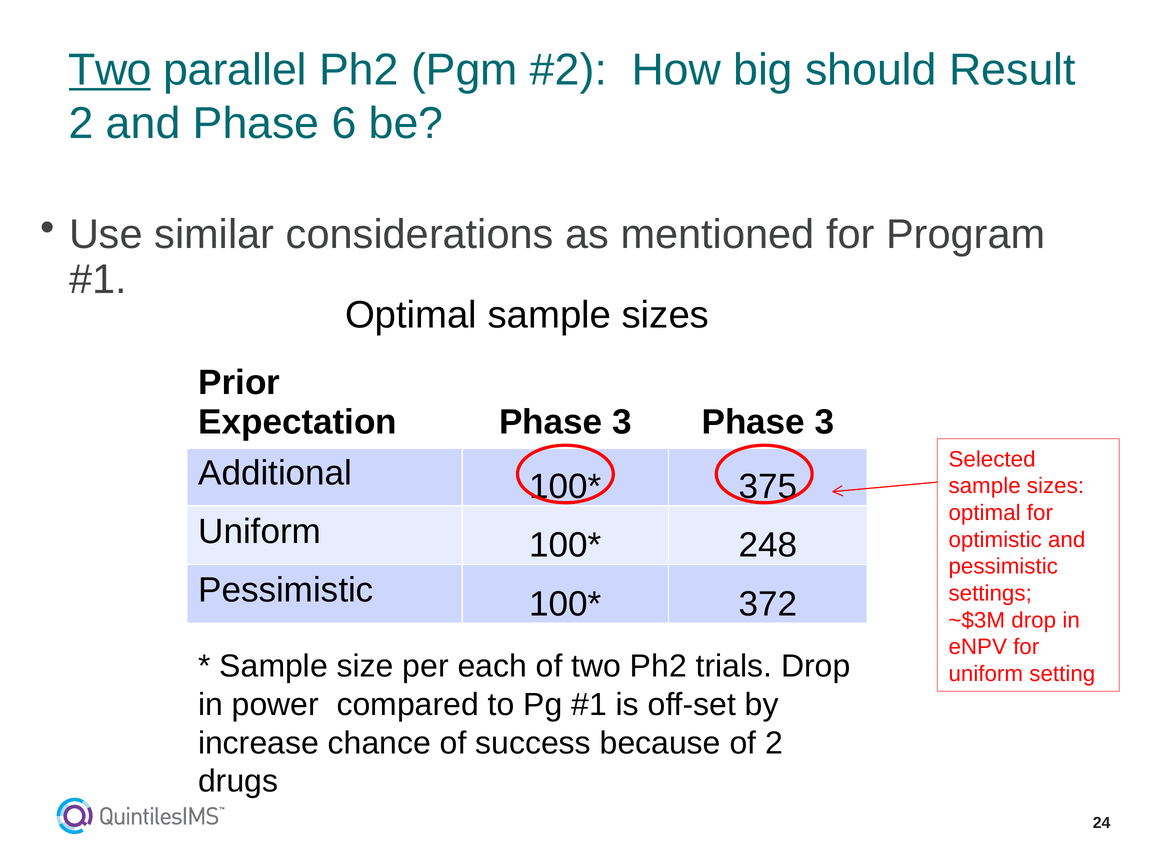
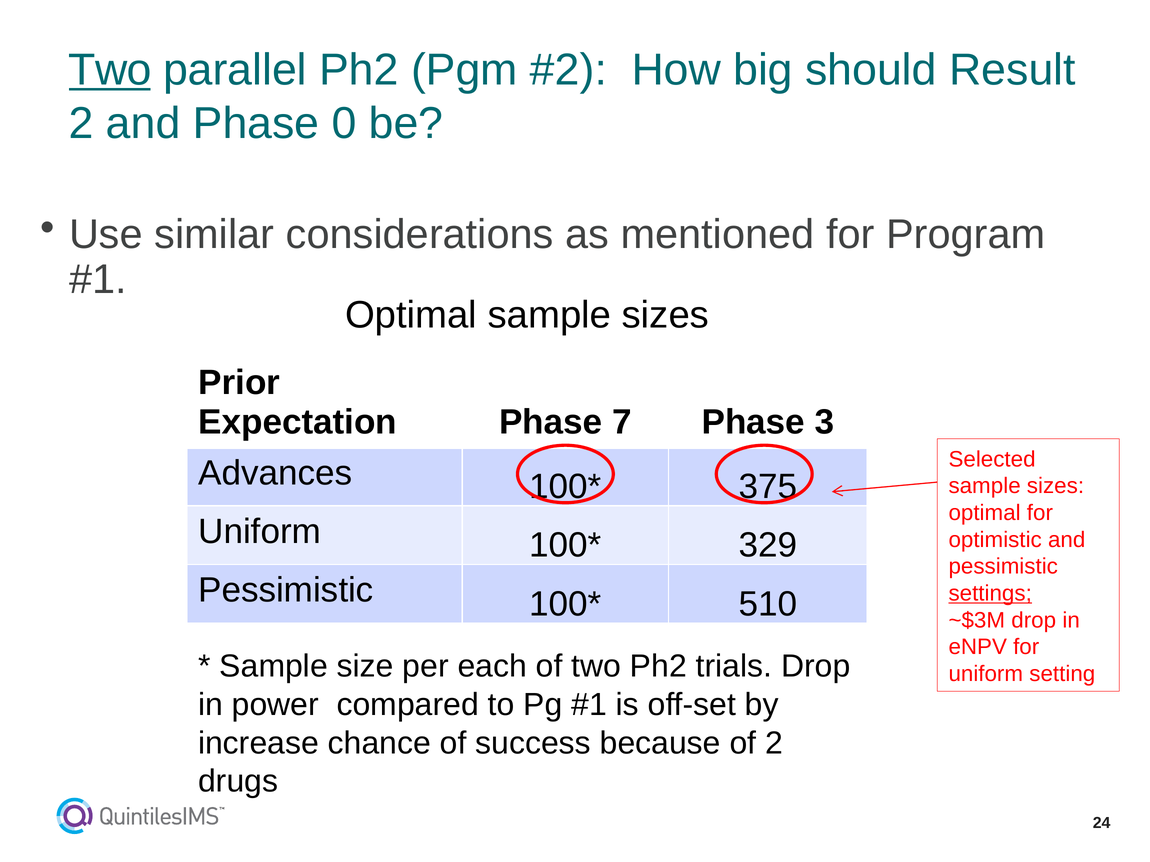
6: 6 -> 0
Expectation Phase 3: 3 -> 7
Additional: Additional -> Advances
248: 248 -> 329
372: 372 -> 510
settings underline: none -> present
